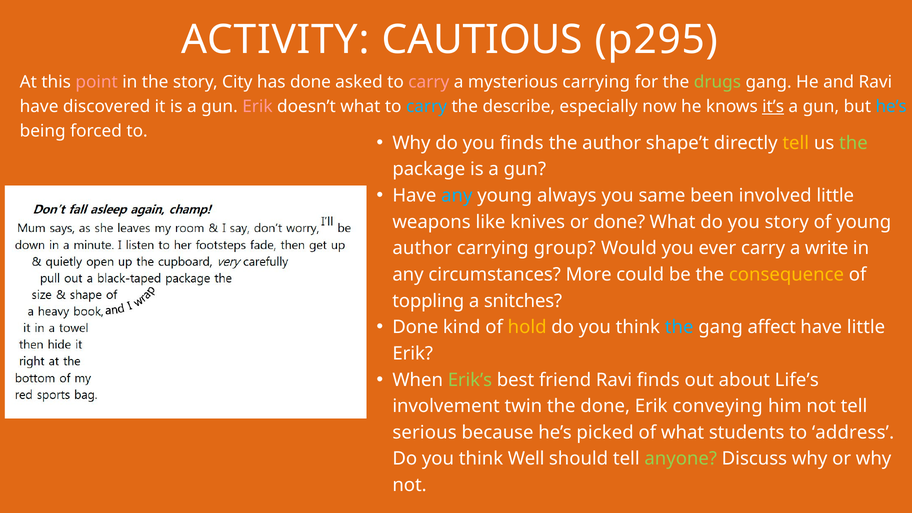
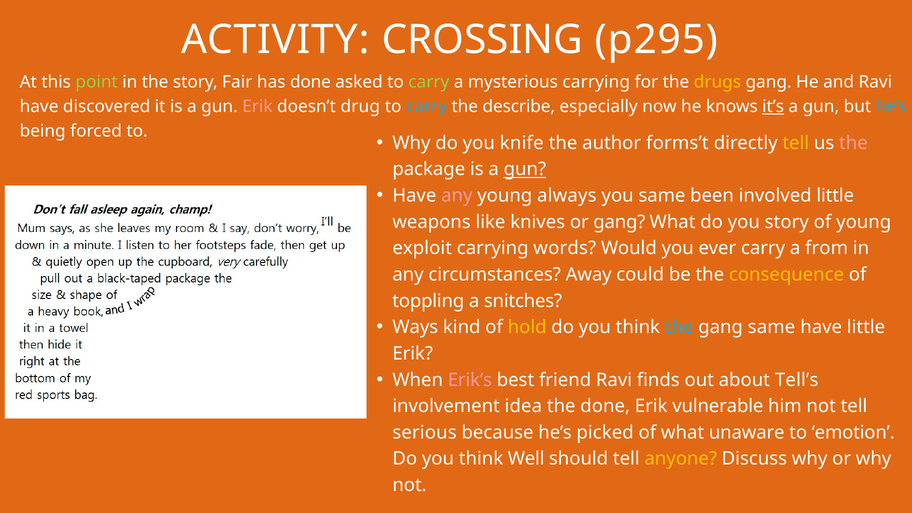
CAUTIOUS: CAUTIOUS -> CROSSING
point colour: pink -> light green
City: City -> Fair
carry at (429, 82) colour: pink -> light green
drugs colour: light green -> yellow
doesn’t what: what -> drug
you finds: finds -> knife
shape’t: shape’t -> forms’t
the at (853, 143) colour: light green -> pink
gun at (525, 169) underline: none -> present
any at (457, 196) colour: light blue -> pink
or done: done -> gang
author at (422, 248): author -> exploit
group: group -> words
write: write -> from
More: More -> Away
Done at (415, 327): Done -> Ways
gang affect: affect -> same
Erik’s colour: light green -> pink
Life’s: Life’s -> Tell’s
twin: twin -> idea
conveying: conveying -> vulnerable
students: students -> unaware
address: address -> emotion
anyone colour: light green -> yellow
